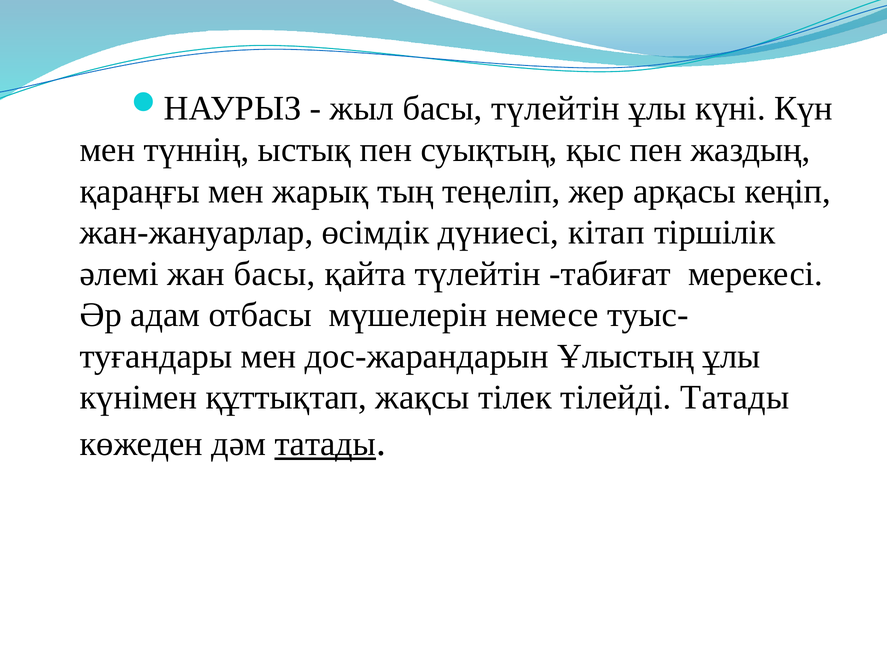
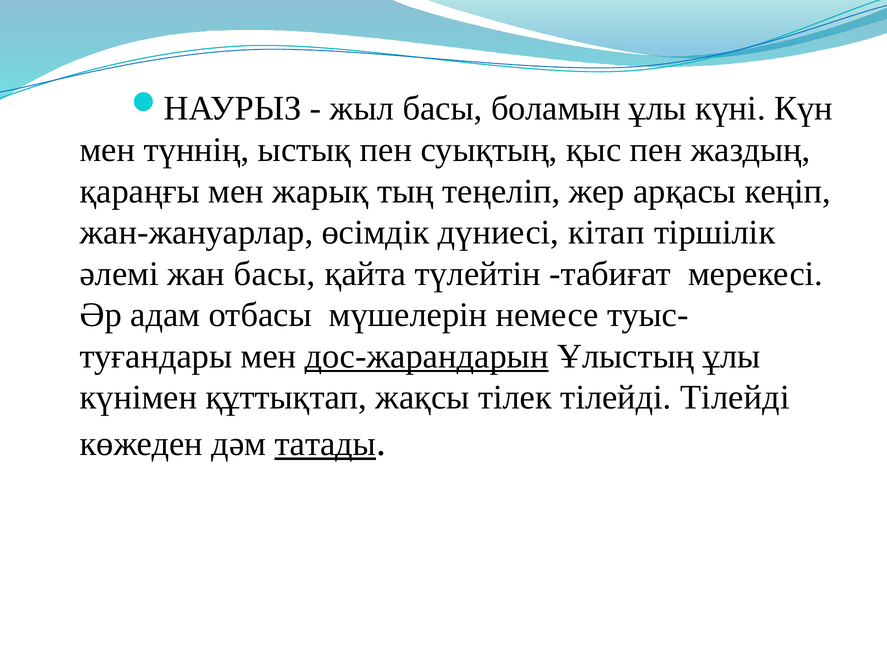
басы түлейтін: түлейтін -> боламын
дос-жарандарын underline: none -> present
тілейді Татады: Татады -> Тілейді
